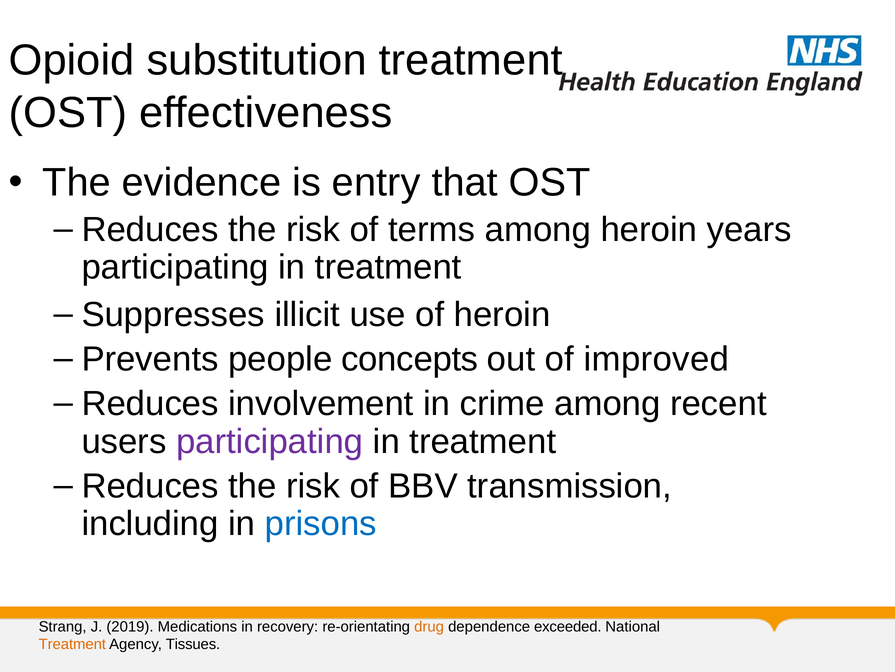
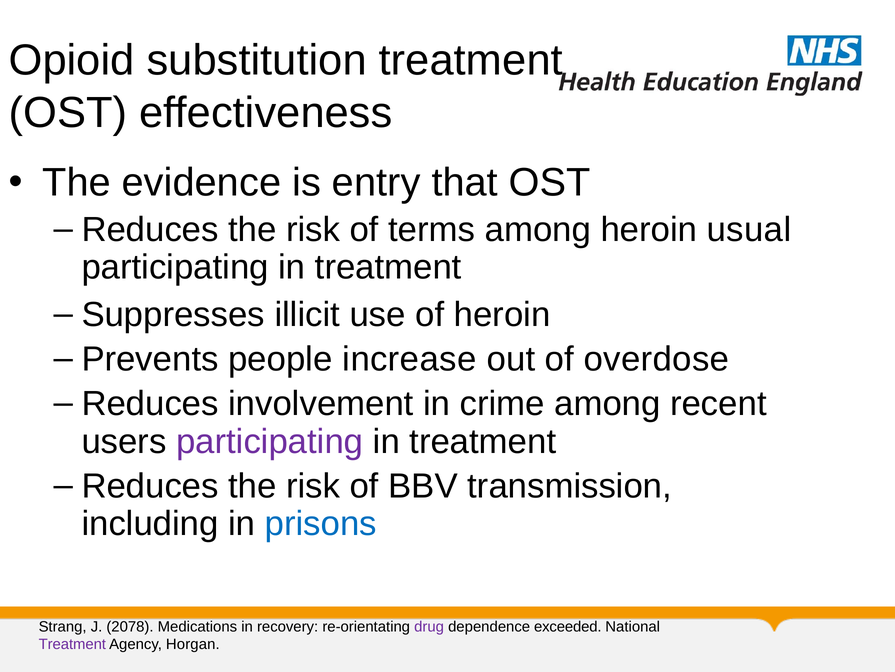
years: years -> usual
concepts: concepts -> increase
improved: improved -> overdose
2019: 2019 -> 2078
drug colour: orange -> purple
Treatment at (72, 644) colour: orange -> purple
Tissues: Tissues -> Horgan
